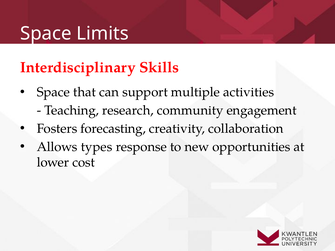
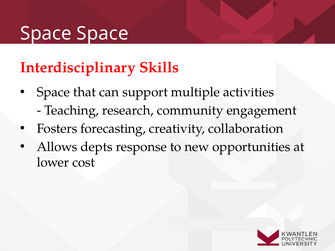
Space Limits: Limits -> Space
types: types -> depts
